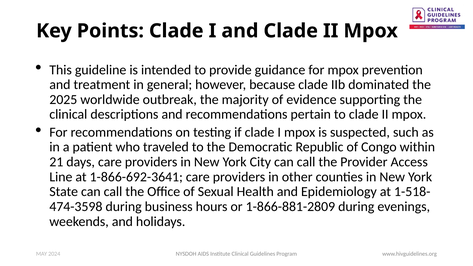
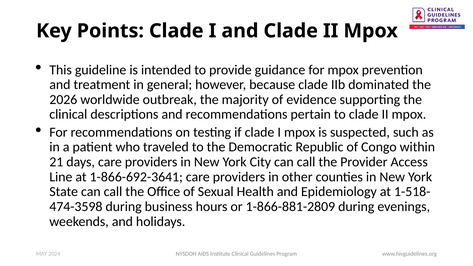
2025: 2025 -> 2026
